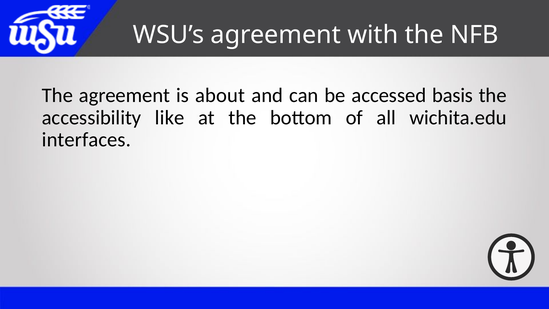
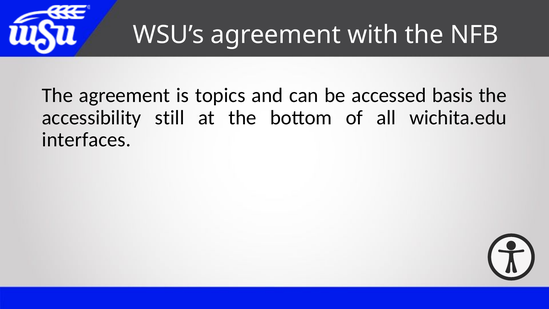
about: about -> topics
like: like -> still
